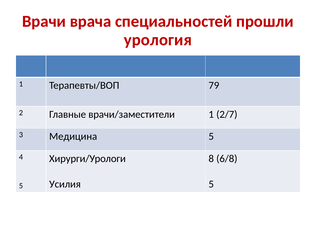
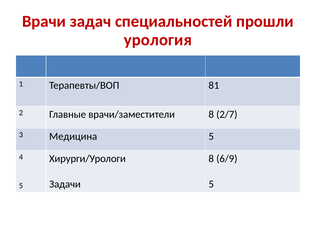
врача: врача -> задач
79: 79 -> 81
врачи/заместители 1: 1 -> 8
6/8: 6/8 -> 6/9
Усилия: Усилия -> Задачи
